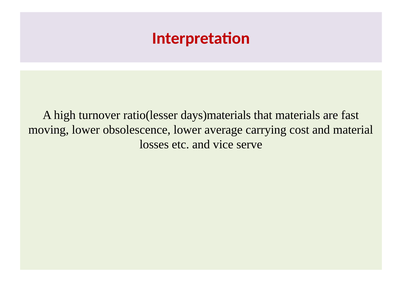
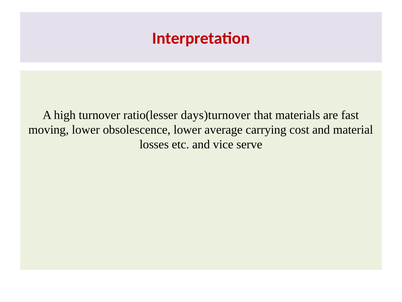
days)materials: days)materials -> days)turnover
